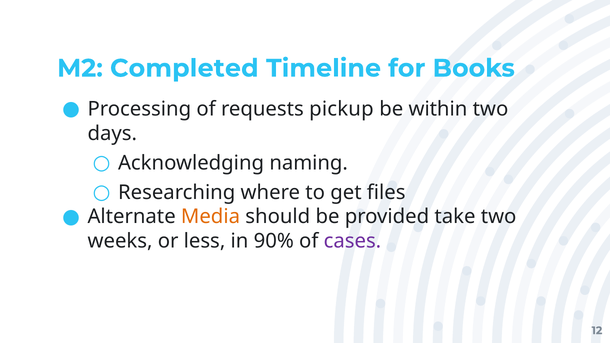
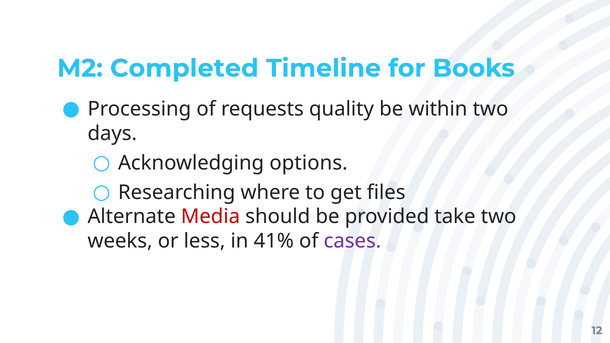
pickup: pickup -> quality
naming: naming -> options
Media colour: orange -> red
90%: 90% -> 41%
